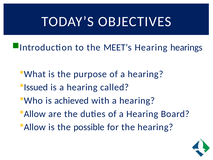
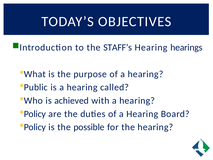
MEET’s: MEET’s -> STAFF’s
Issued: Issued -> Public
Allow at (35, 114): Allow -> Policy
Allow at (35, 127): Allow -> Policy
